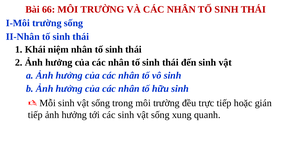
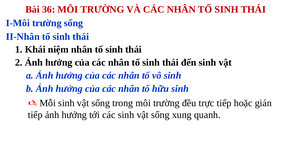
66: 66 -> 36
